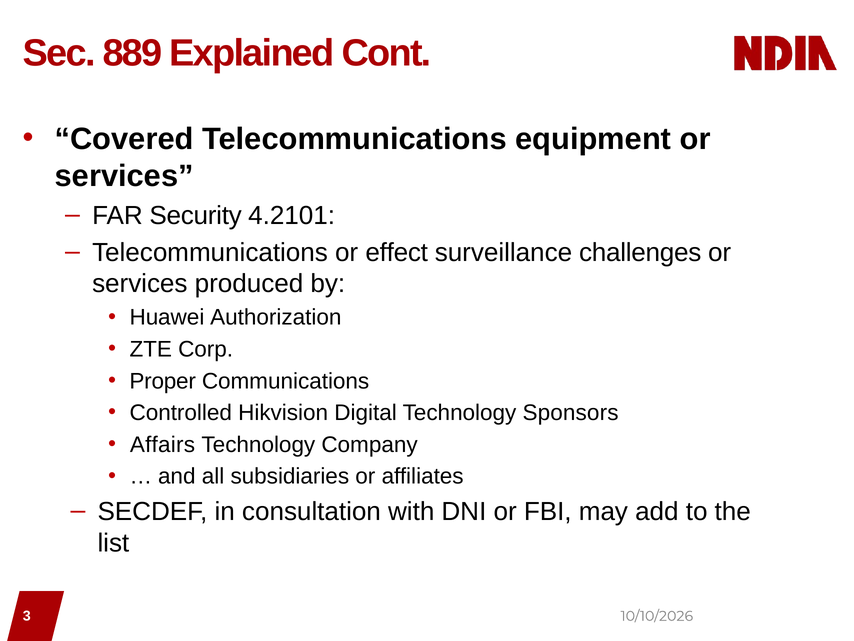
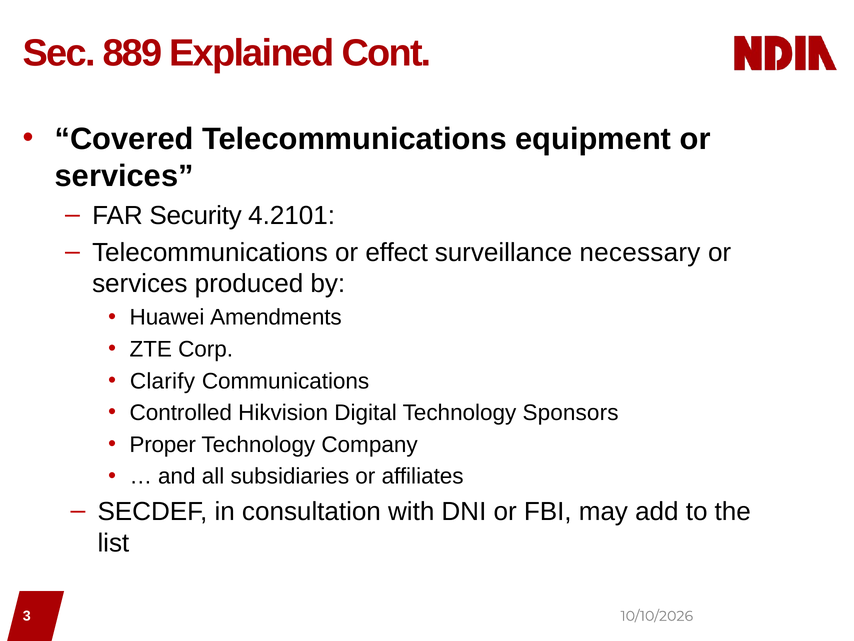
challenges: challenges -> necessary
Authorization: Authorization -> Amendments
Proper: Proper -> Clarify
Affairs: Affairs -> Proper
